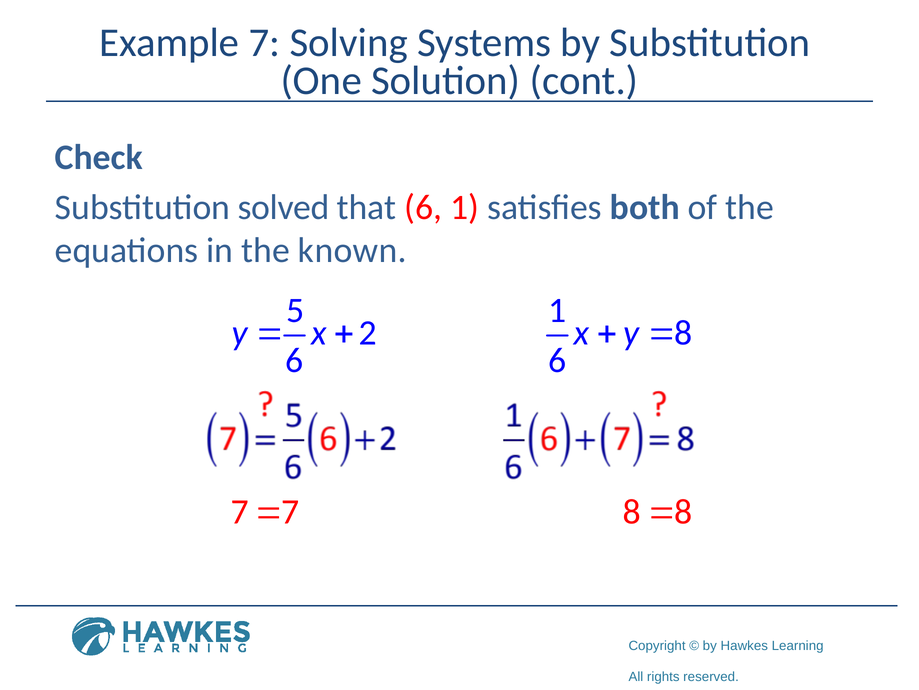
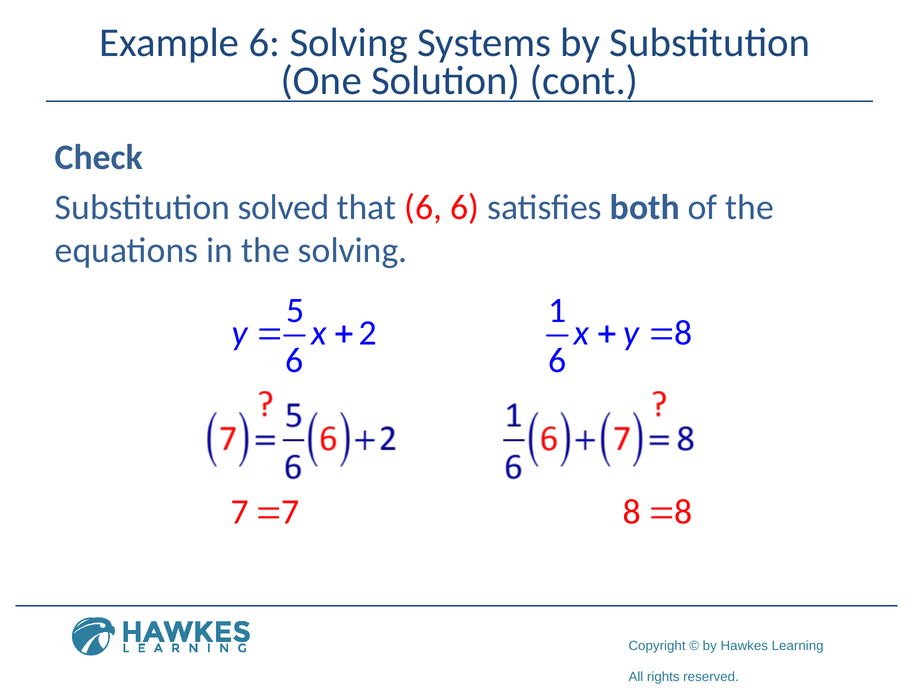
Example 7: 7 -> 6
6 1: 1 -> 6
the known: known -> solving
